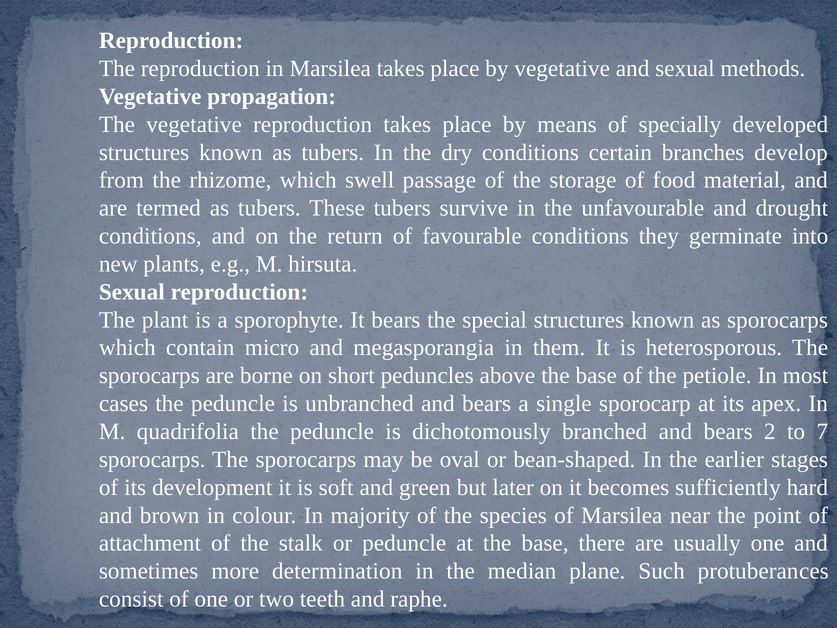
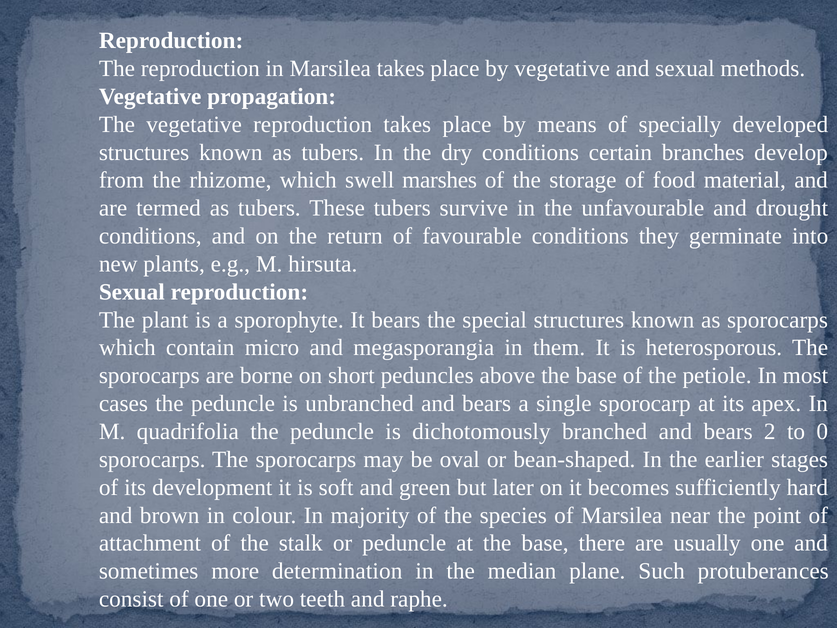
passage: passage -> marshes
7: 7 -> 0
